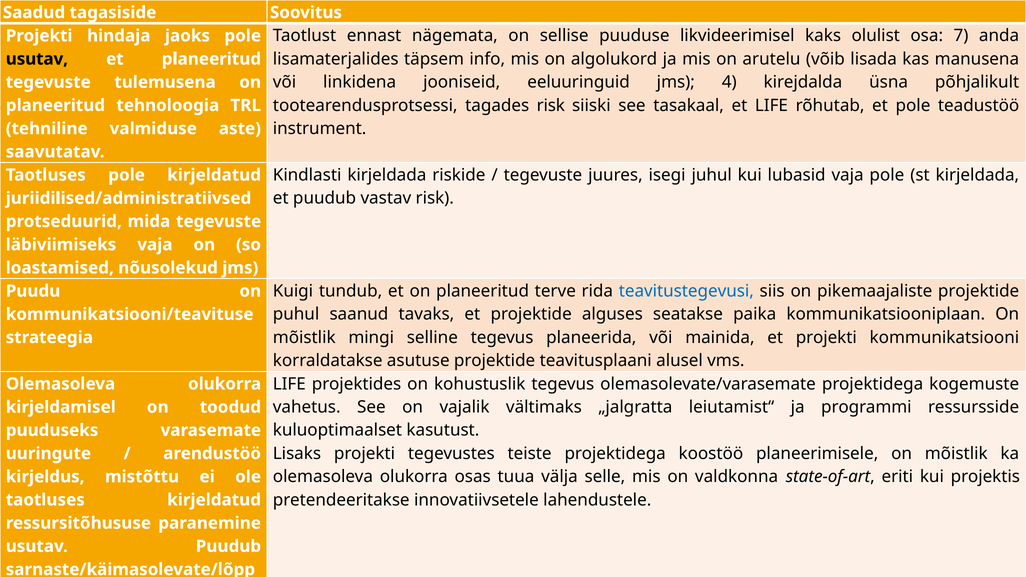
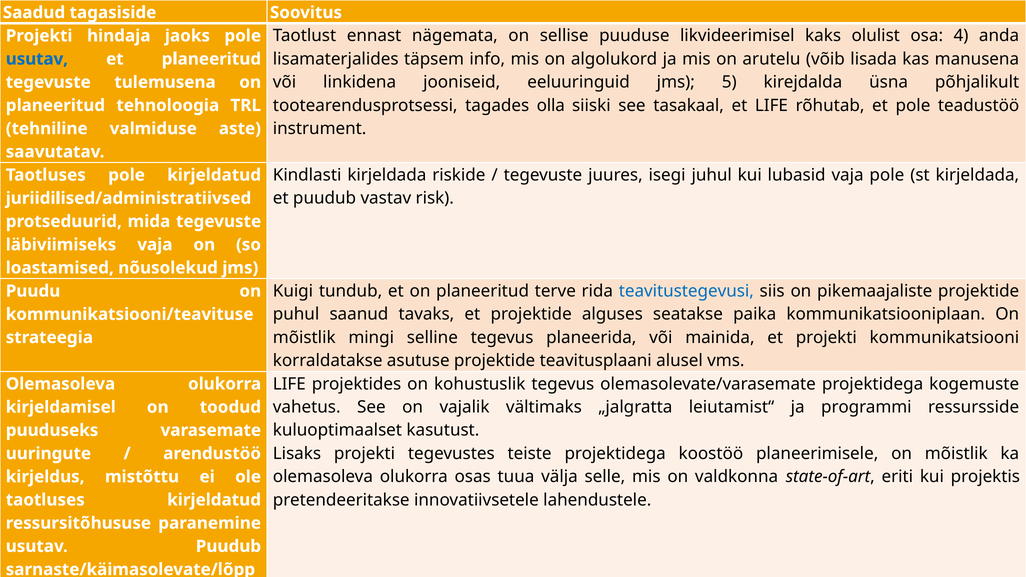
7: 7 -> 4
usutav at (37, 59) colour: black -> blue
4: 4 -> 5
tagades risk: risk -> olla
